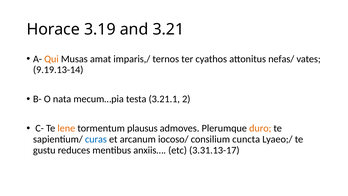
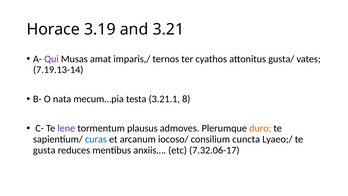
Qui colour: orange -> purple
nefas/: nefas/ -> gusta/
9.19.13-14: 9.19.13-14 -> 7.19.13-14
2: 2 -> 8
lene colour: orange -> purple
gustu: gustu -> gusta
3.31.13-17: 3.31.13-17 -> 7.32.06-17
